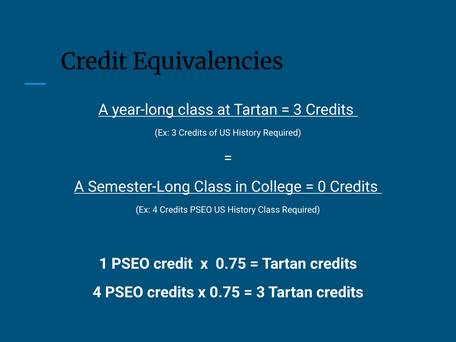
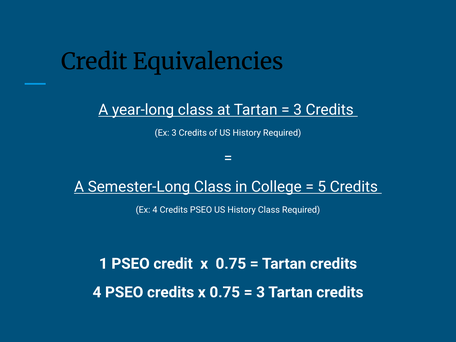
0: 0 -> 5
